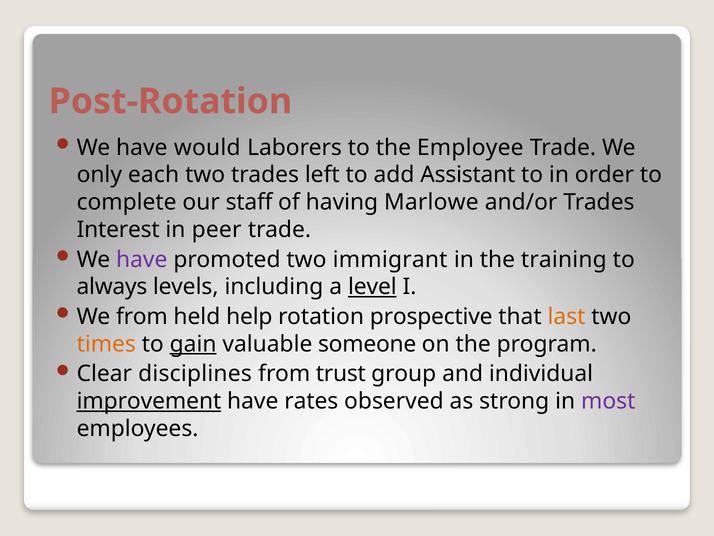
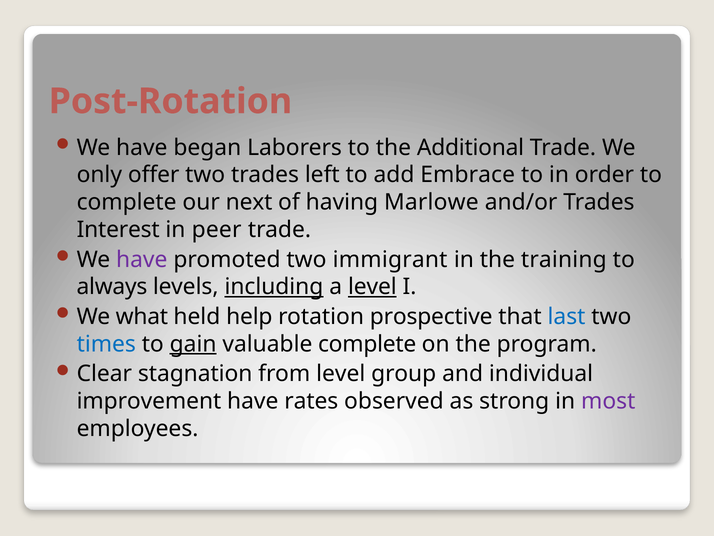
would: would -> began
Employee: Employee -> Additional
each: each -> offer
Assistant: Assistant -> Embrace
staff: staff -> next
including underline: none -> present
We from: from -> what
last colour: orange -> blue
times colour: orange -> blue
valuable someone: someone -> complete
disciplines: disciplines -> stagnation
from trust: trust -> level
improvement underline: present -> none
